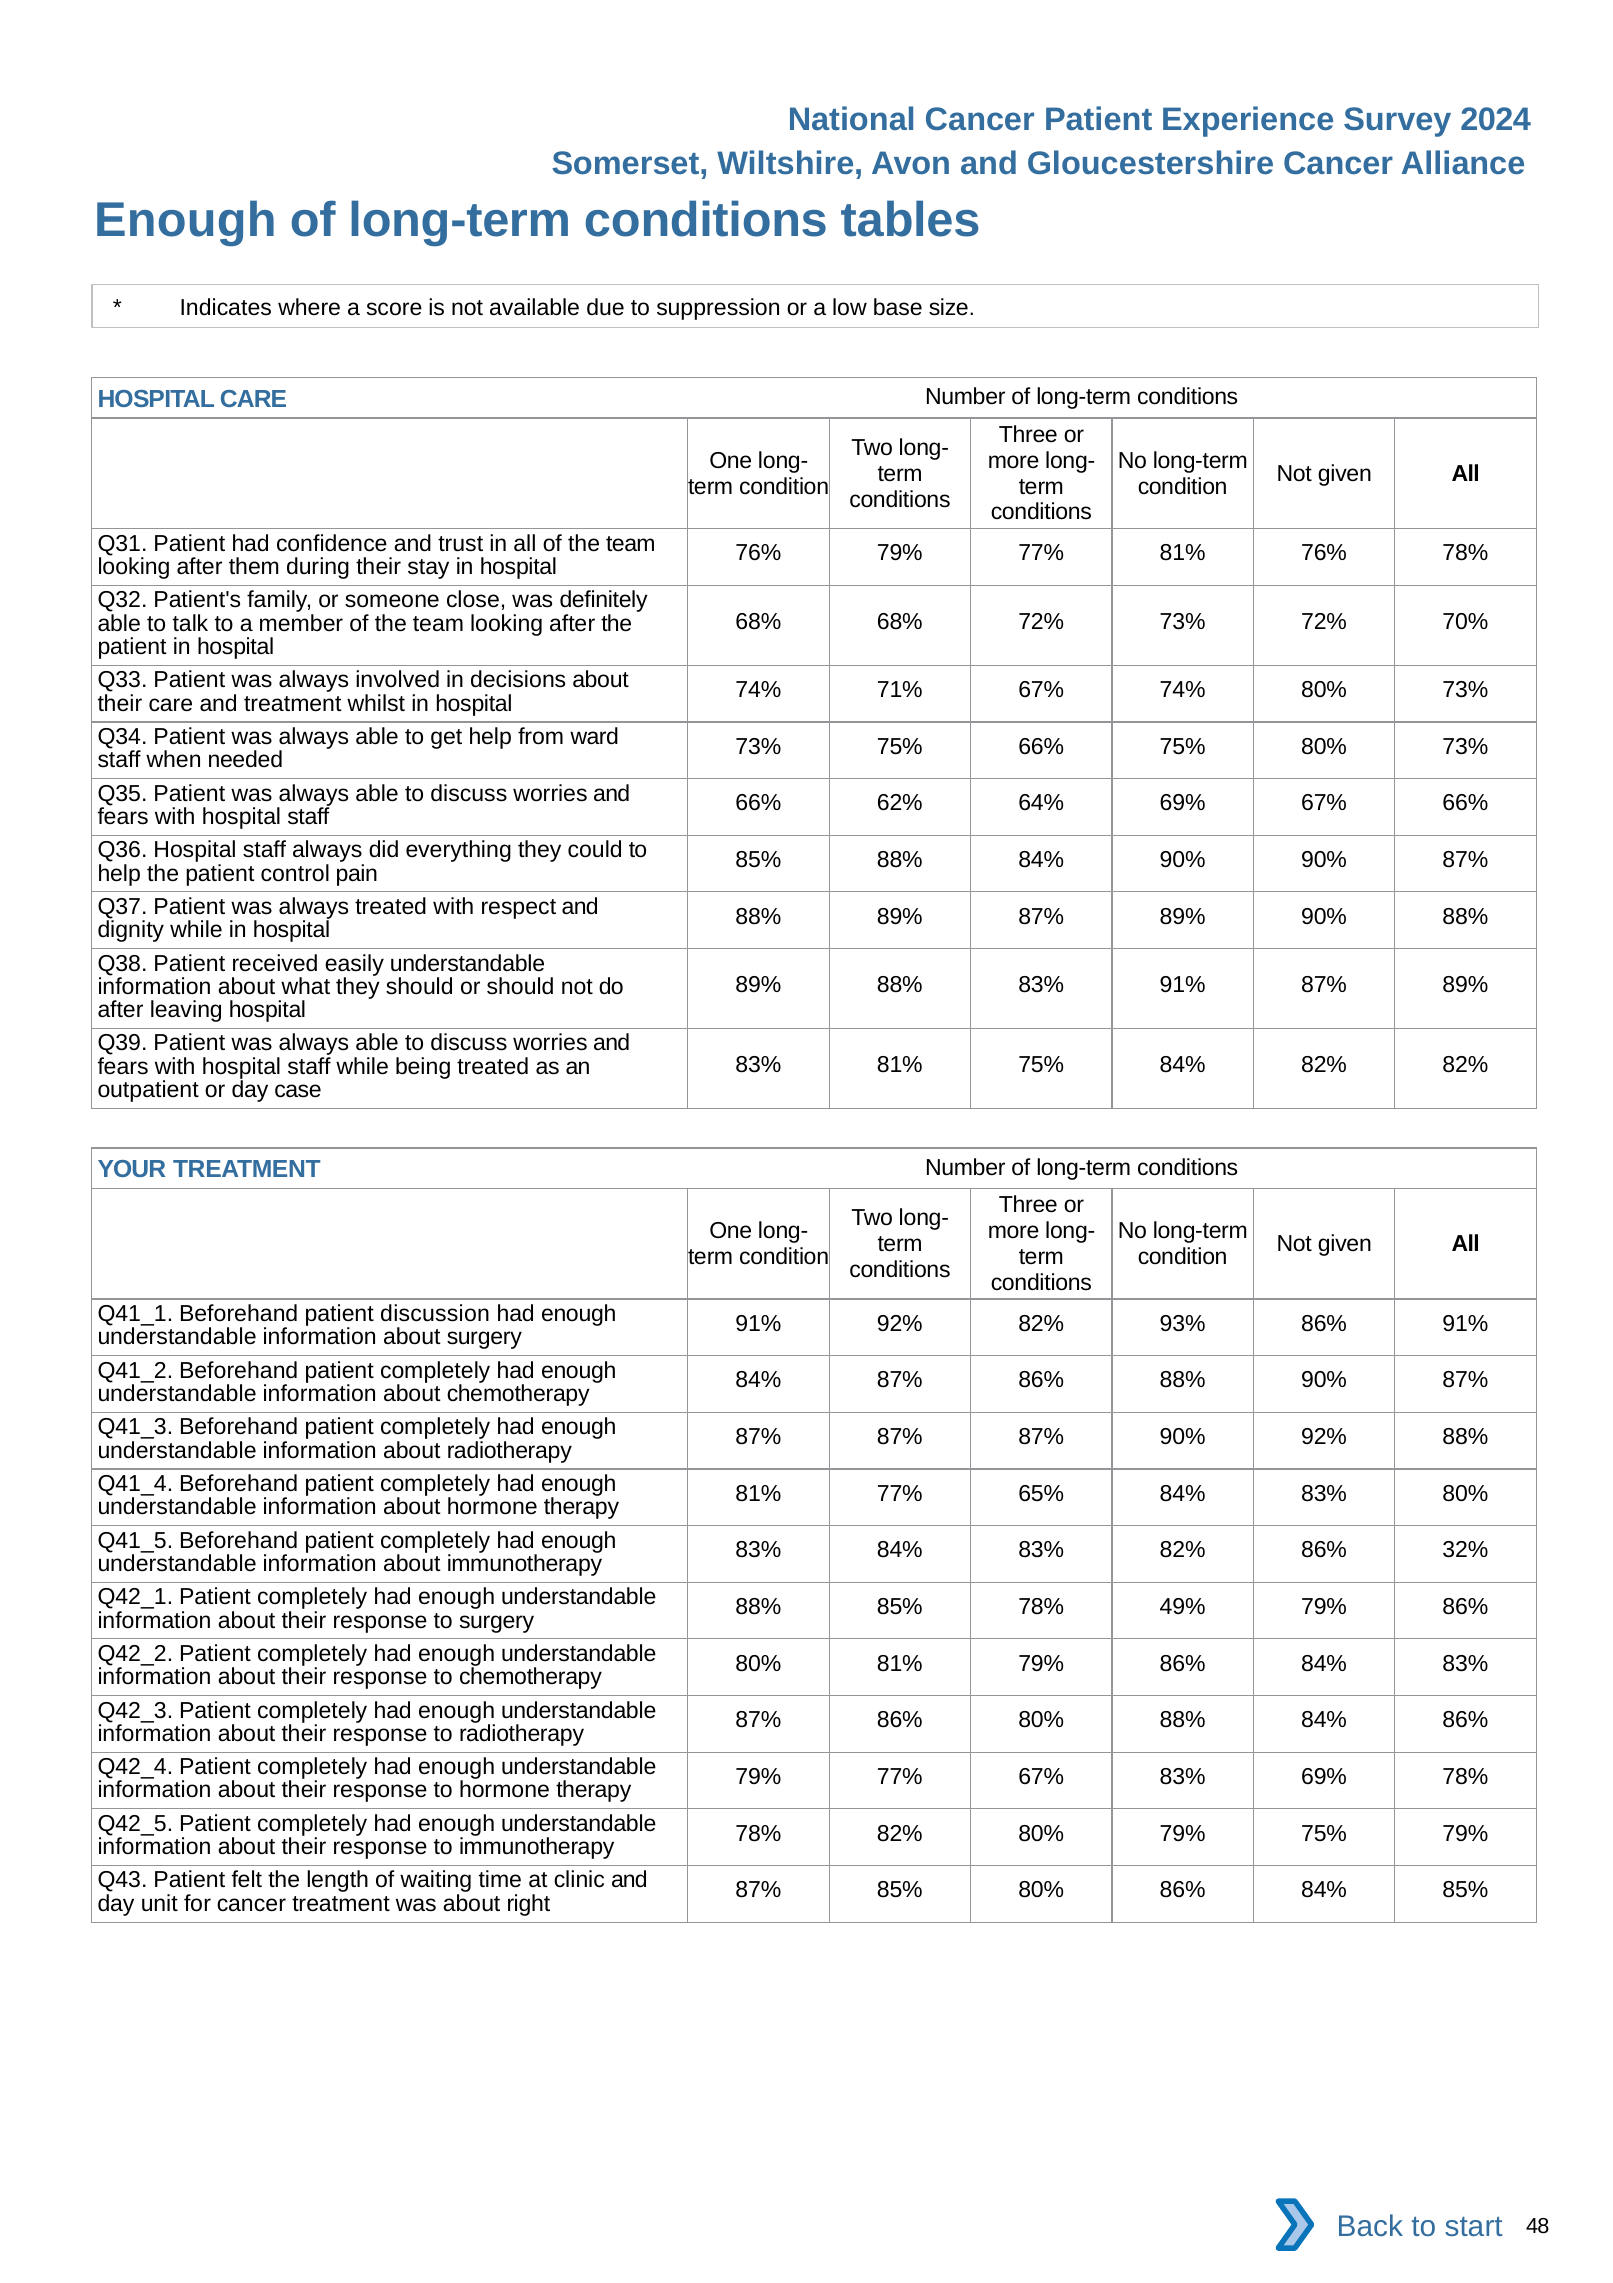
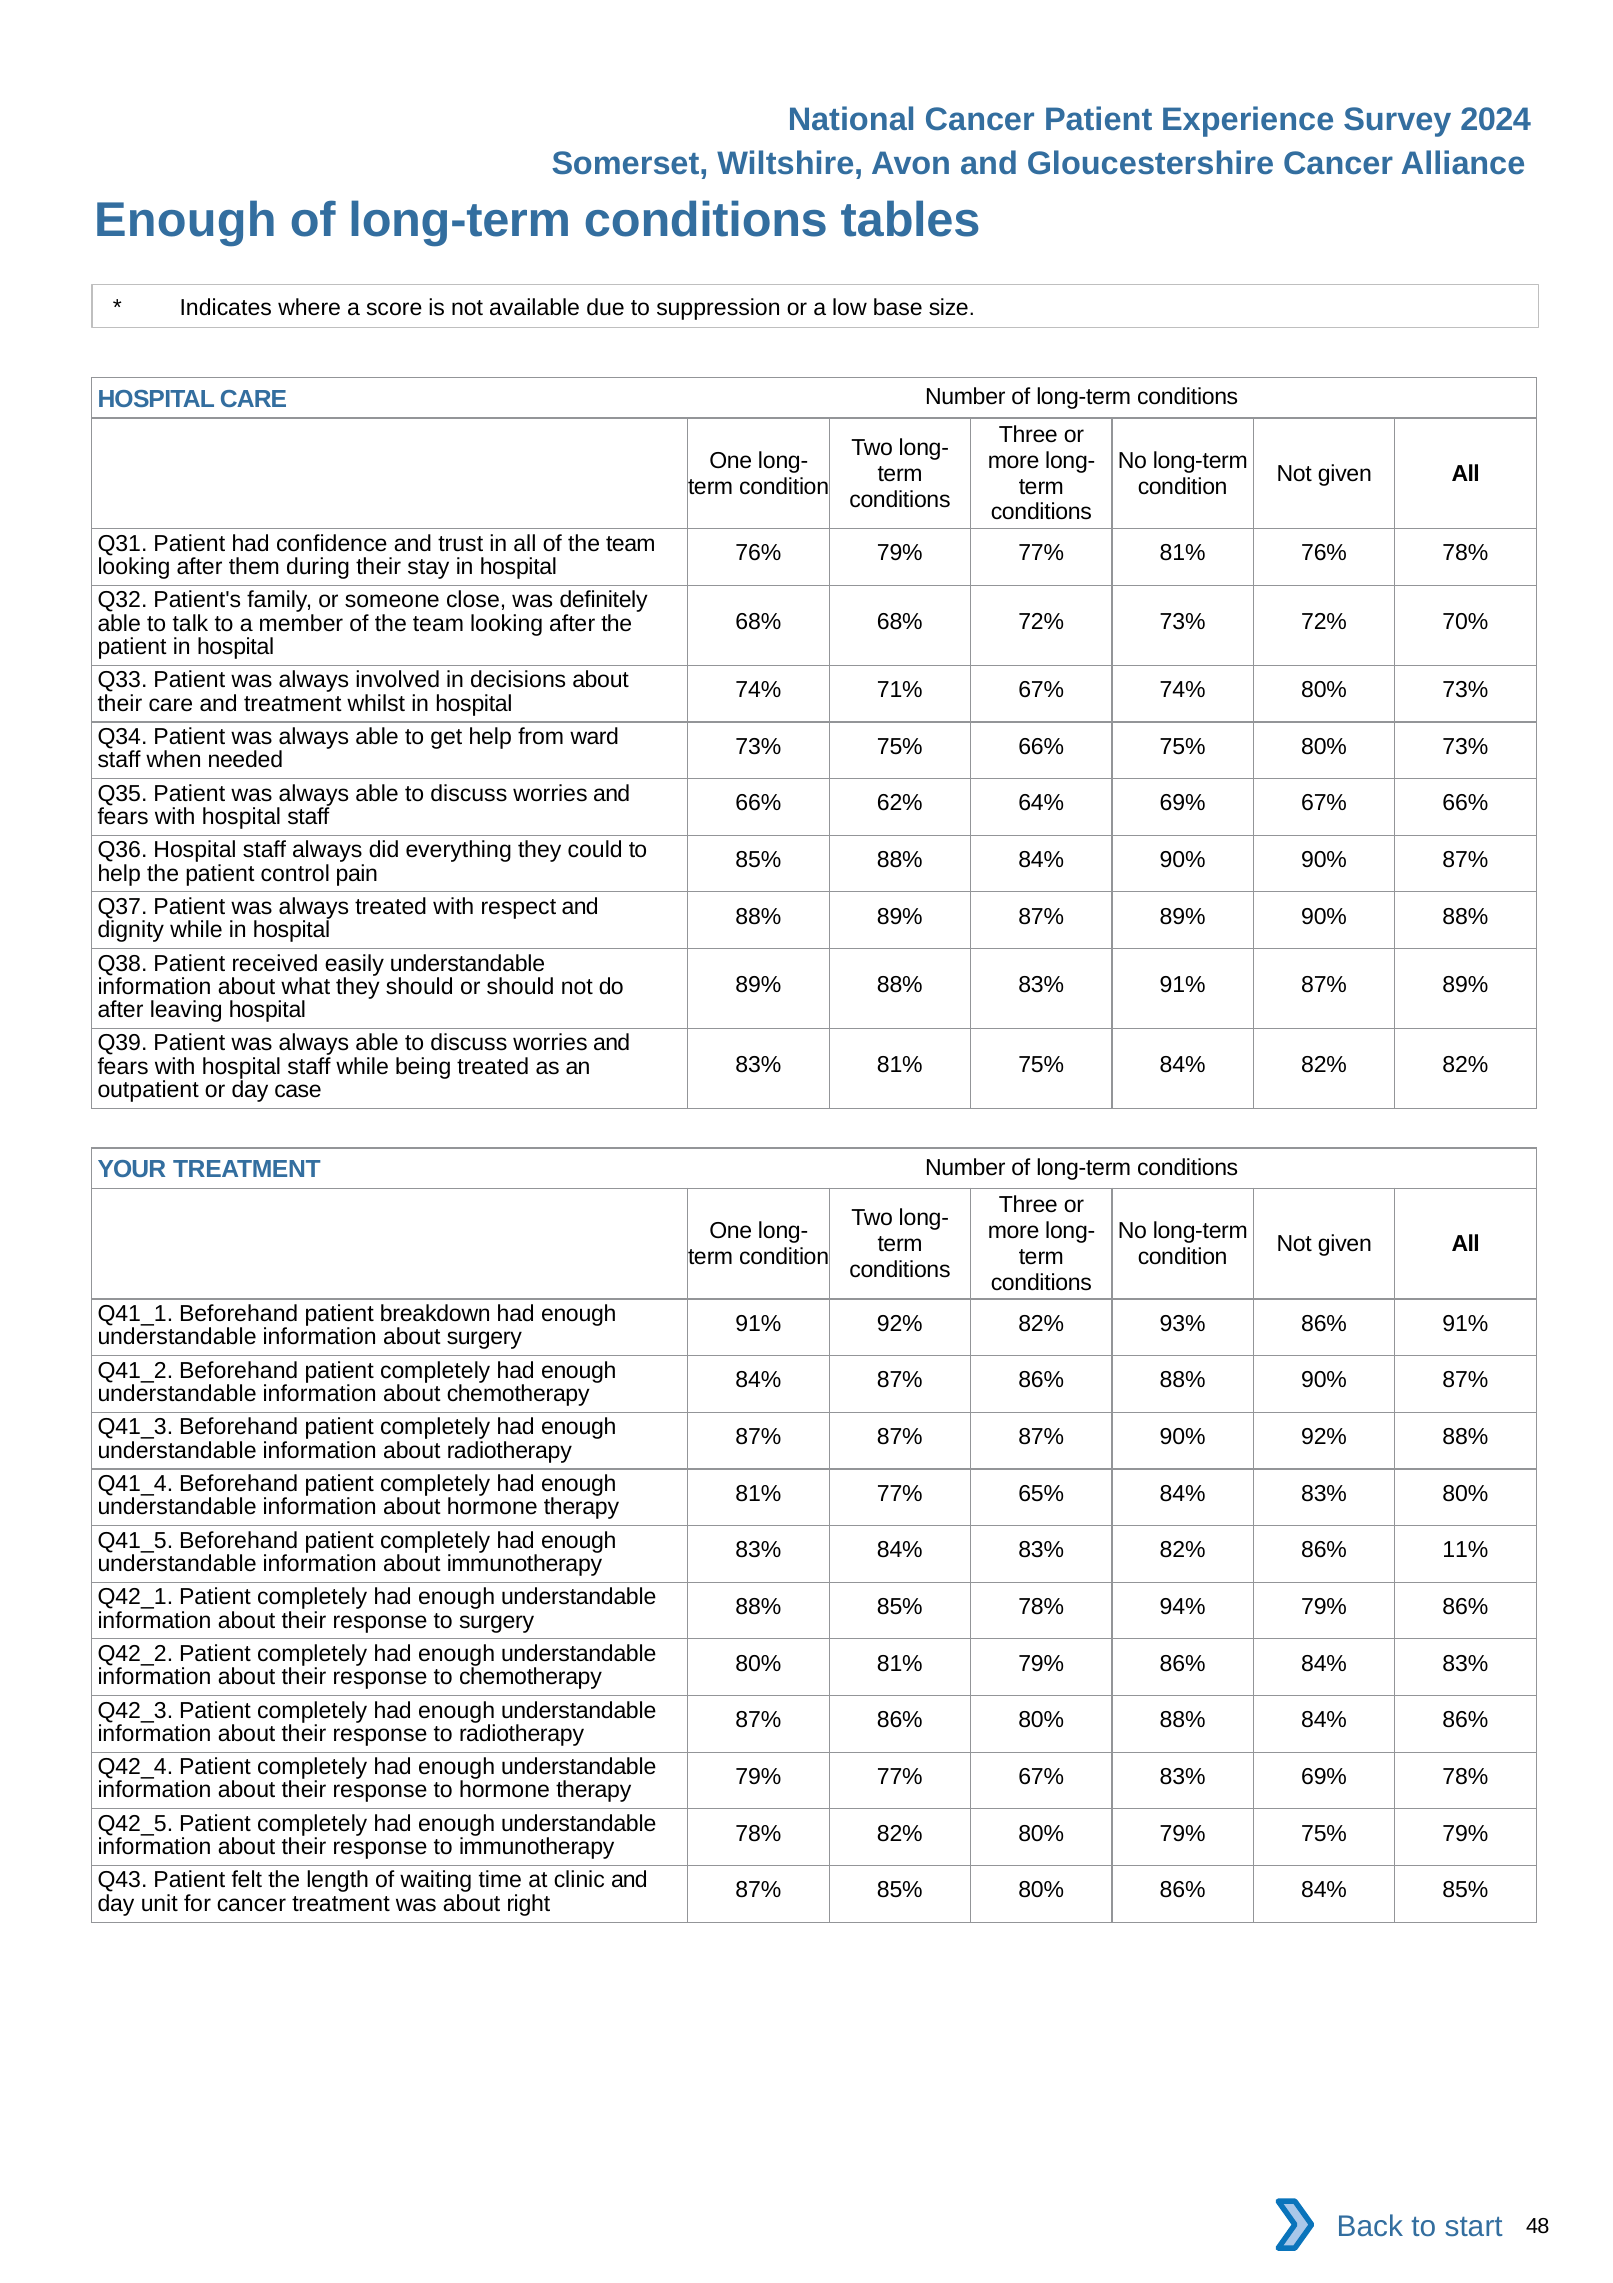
discussion: discussion -> breakdown
32%: 32% -> 11%
49%: 49% -> 94%
